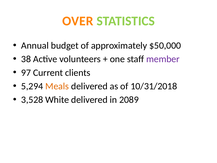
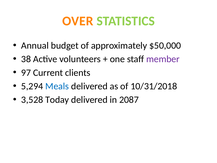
Meals colour: orange -> blue
White: White -> Today
2089: 2089 -> 2087
